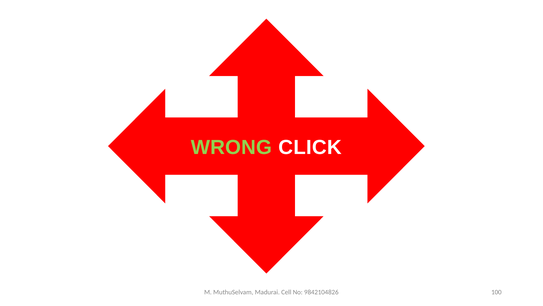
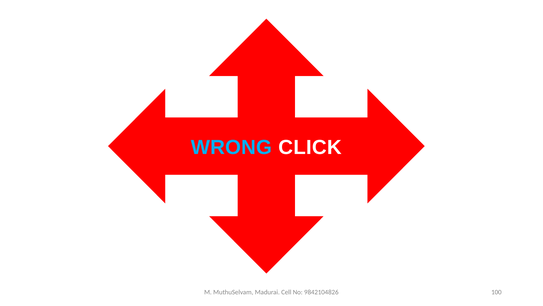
WRONG colour: light green -> light blue
